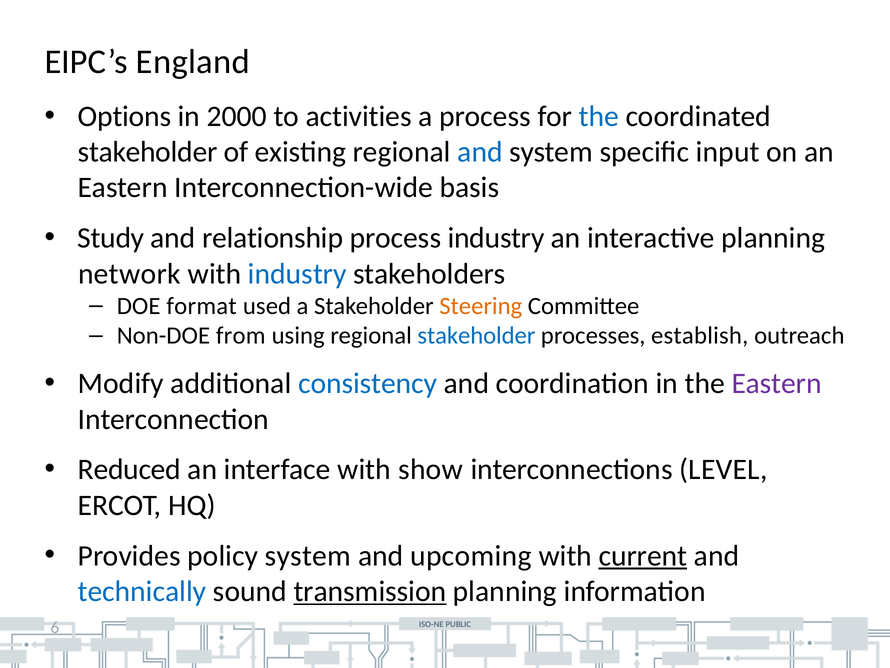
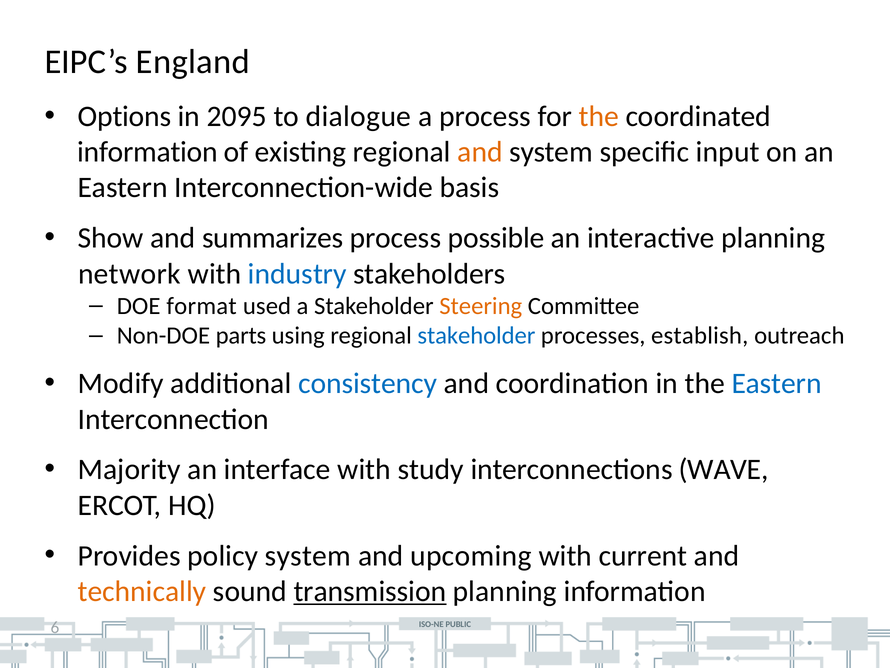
2000: 2000 -> 2095
activities: activities -> dialogue
the at (599, 116) colour: blue -> orange
stakeholder at (148, 152): stakeholder -> information
and at (480, 152) colour: blue -> orange
Study: Study -> Show
relationship: relationship -> summarizes
process industry: industry -> possible
from: from -> parts
Eastern at (777, 383) colour: purple -> blue
Reduced: Reduced -> Majority
show: show -> study
LEVEL: LEVEL -> WAVE
current underline: present -> none
technically colour: blue -> orange
